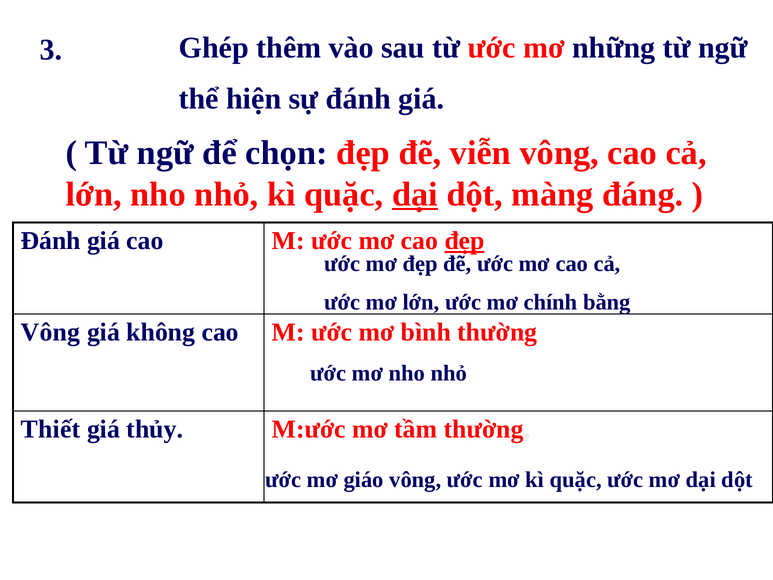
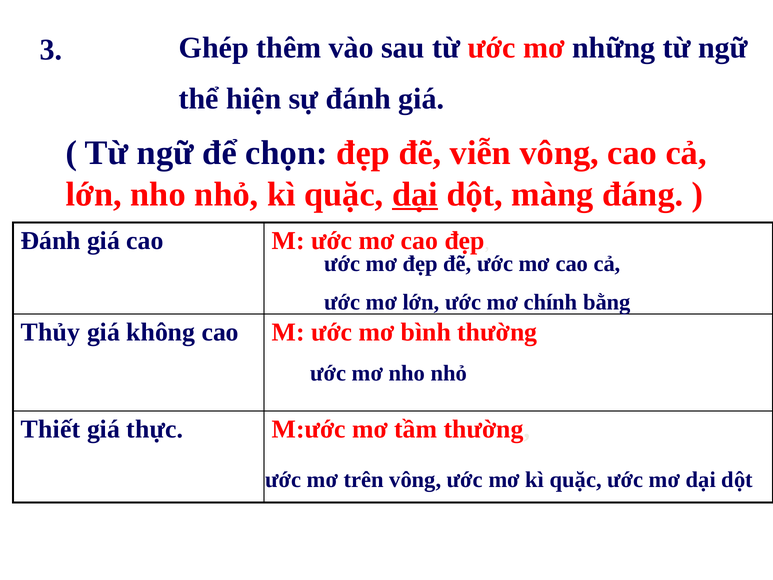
đẹp at (465, 241) underline: present -> none
Vông at (51, 332): Vông -> Thủy
thủy: thủy -> thực
giáo: giáo -> trên
